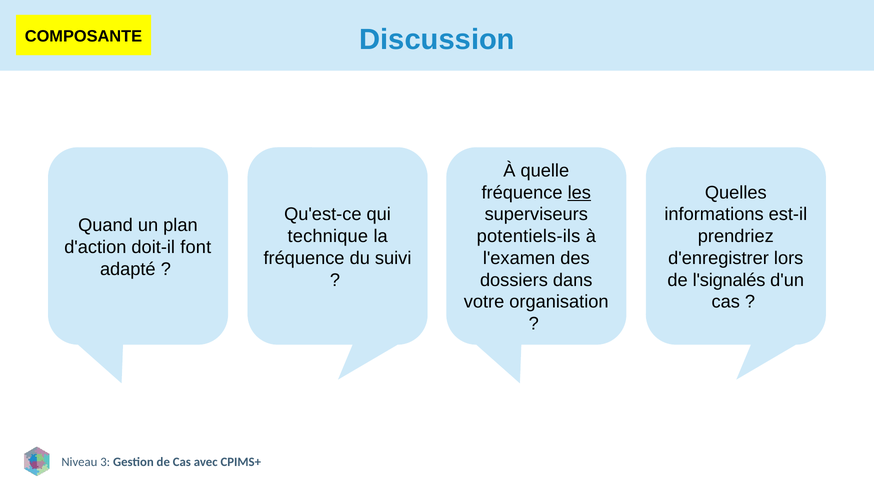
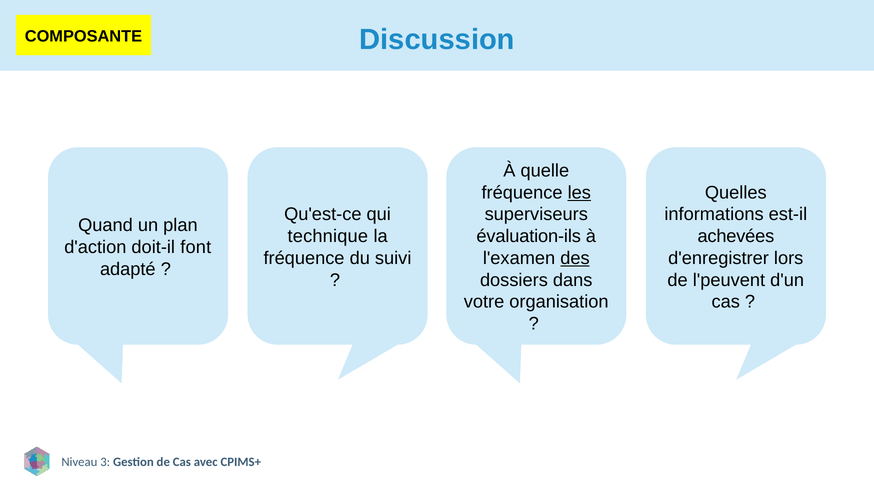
potentiels-ils: potentiels-ils -> évaluation-ils
prendriez: prendriez -> achevées
des underline: none -> present
l'signalés: l'signalés -> l'peuvent
